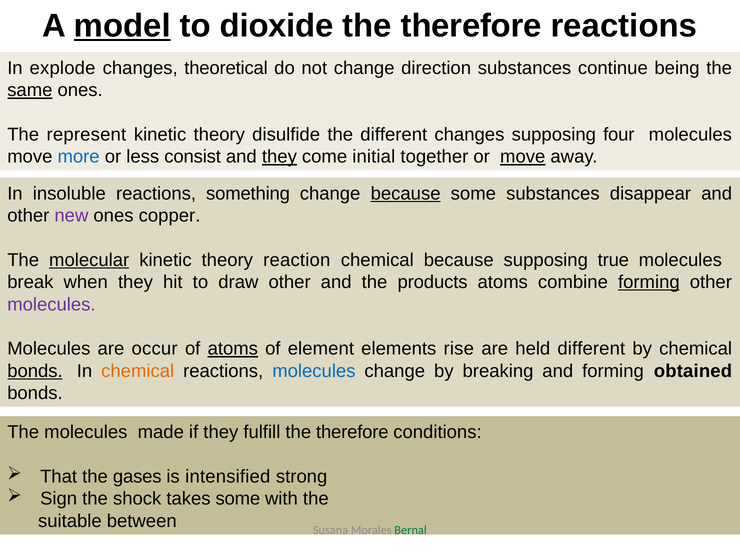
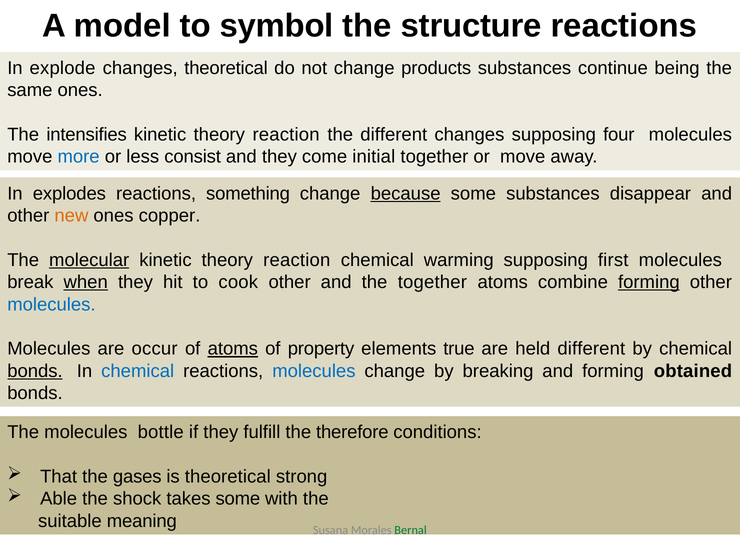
model underline: present -> none
dioxide: dioxide -> symbol
therefore at (471, 26): therefore -> structure
direction: direction -> products
same underline: present -> none
represent: represent -> intensifies
disulfide at (286, 135): disulfide -> reaction
they at (279, 157) underline: present -> none
move at (523, 157) underline: present -> none
insoluble: insoluble -> explodes
new colour: purple -> orange
chemical because: because -> warming
true: true -> first
when underline: none -> present
draw: draw -> cook
the products: products -> together
molecules at (51, 304) colour: purple -> blue
element: element -> property
rise: rise -> true
chemical at (138, 371) colour: orange -> blue
made: made -> bottle
is intensified: intensified -> theoretical
Sign: Sign -> Able
between: between -> meaning
